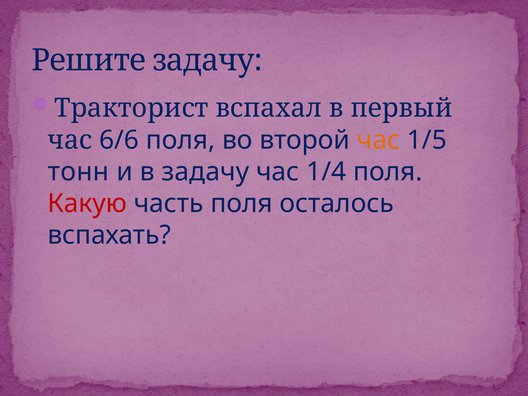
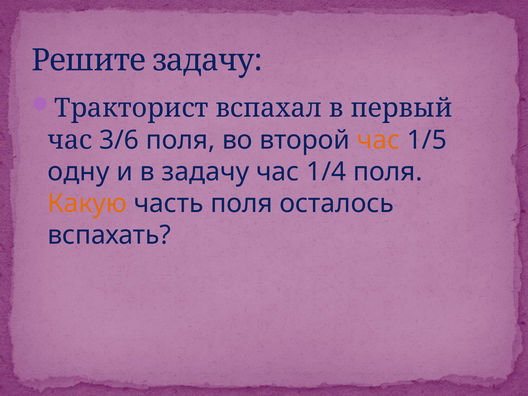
6/6: 6/6 -> 3/6
тонн: тонн -> одну
Какую colour: red -> orange
